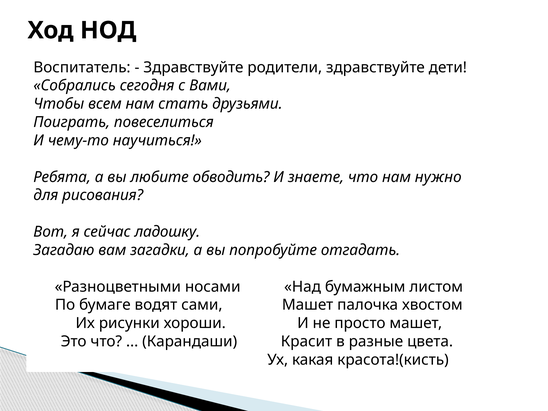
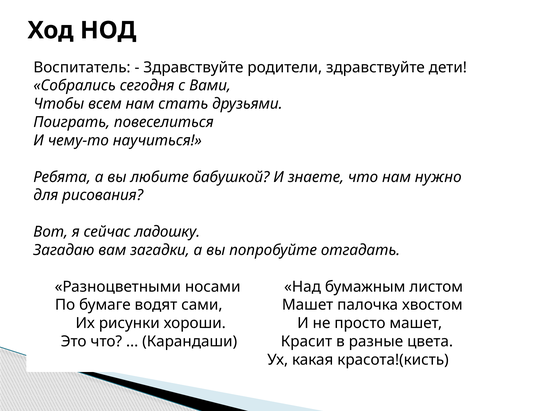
обводить: обводить -> бабушкой
